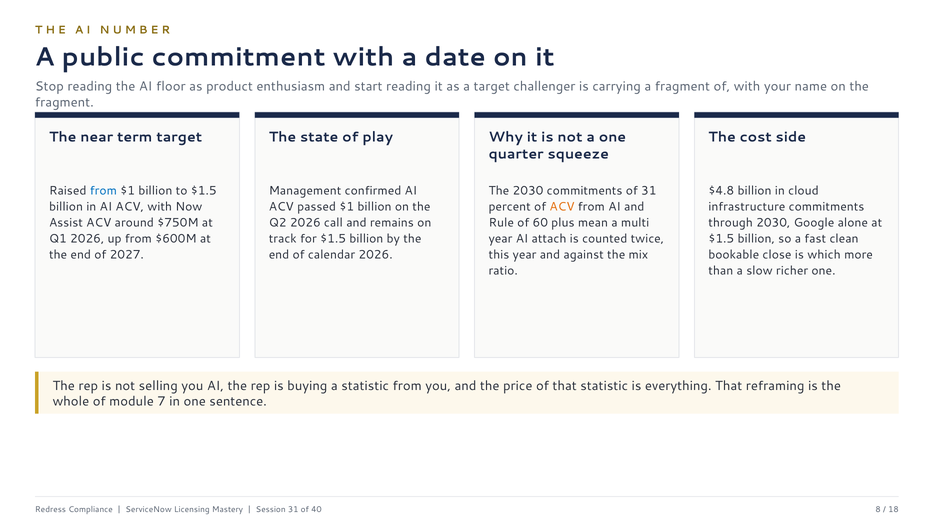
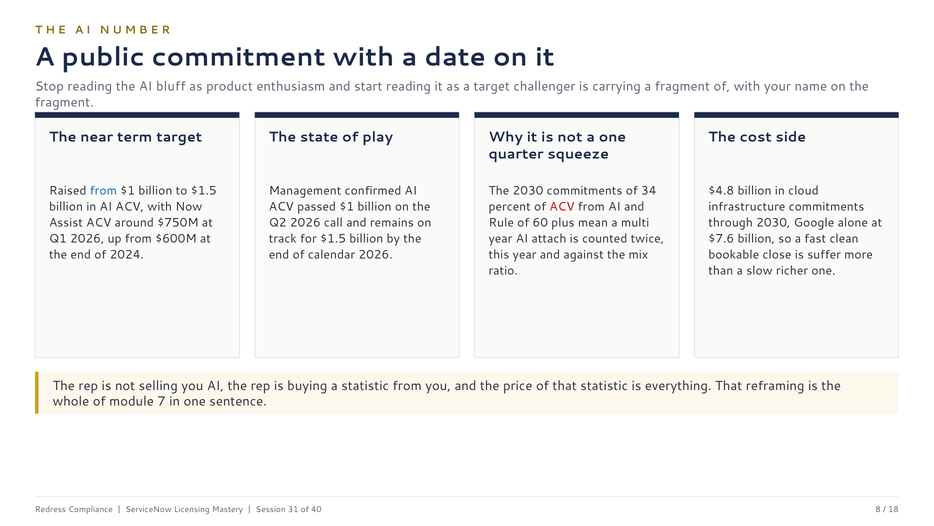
floor: floor -> bluff
of 31: 31 -> 34
ACV at (562, 206) colour: orange -> red
$1.5 at (721, 238): $1.5 -> $7.6
2027: 2027 -> 2024
which: which -> suffer
